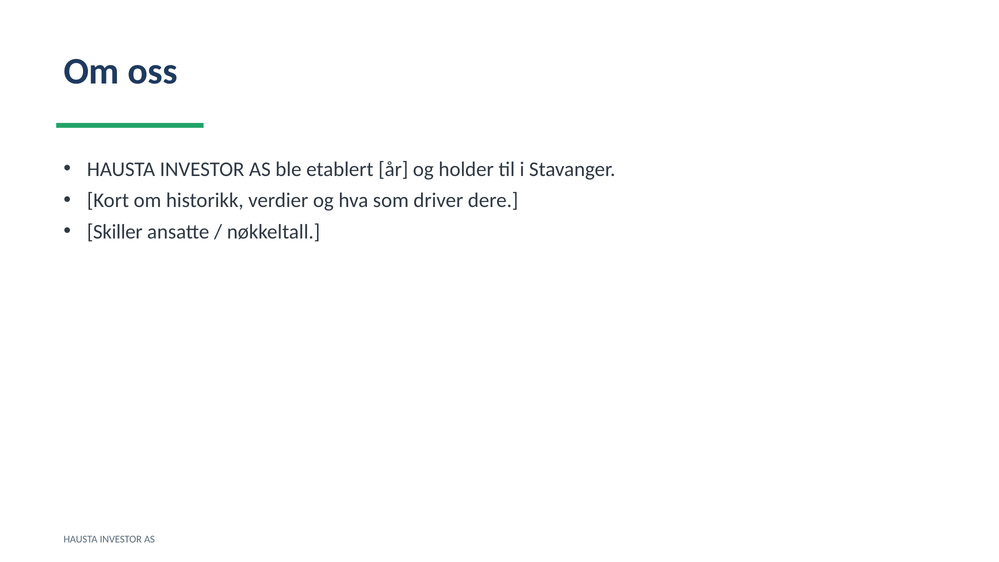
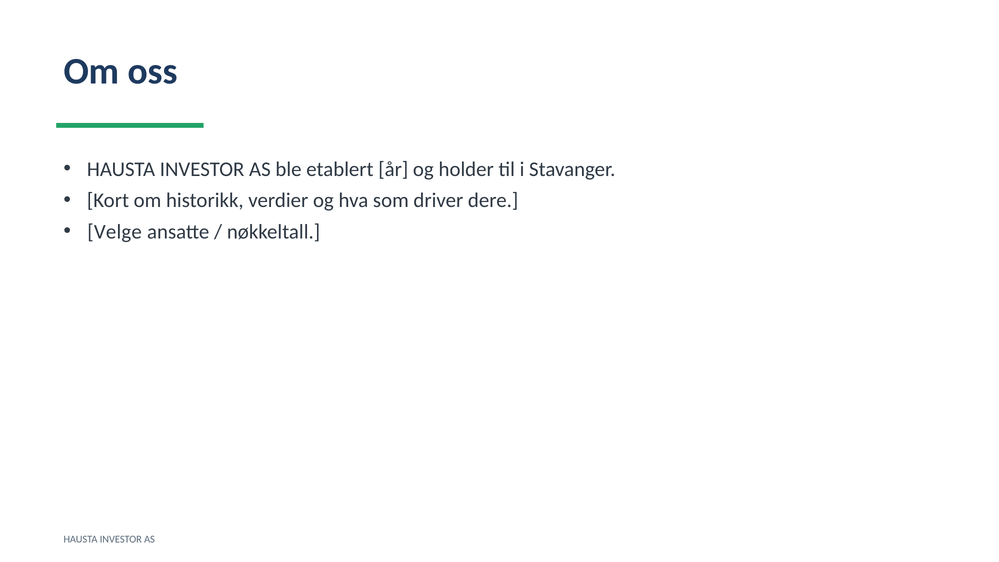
Skiller: Skiller -> Velge
